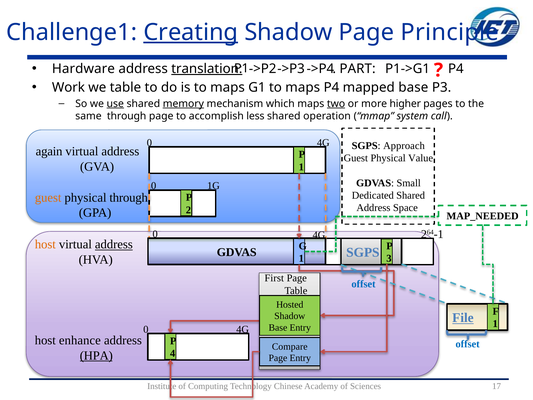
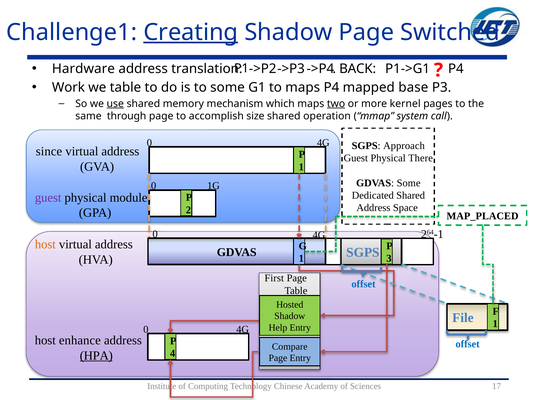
Principle: Principle -> Switched
translation underline: present -> none
PART: PART -> BACK
is to maps: maps -> some
memory underline: present -> none
higher: higher -> kernel
less: less -> size
again: again -> since
Value: Value -> There
GDVAS Small: Small -> Some
guest at (48, 197) colour: orange -> purple
physical through: through -> module
MAP_NEEDED: MAP_NEEDED -> MAP_PLACED
address at (114, 244) underline: present -> none
File underline: present -> none
Base at (278, 327): Base -> Help
